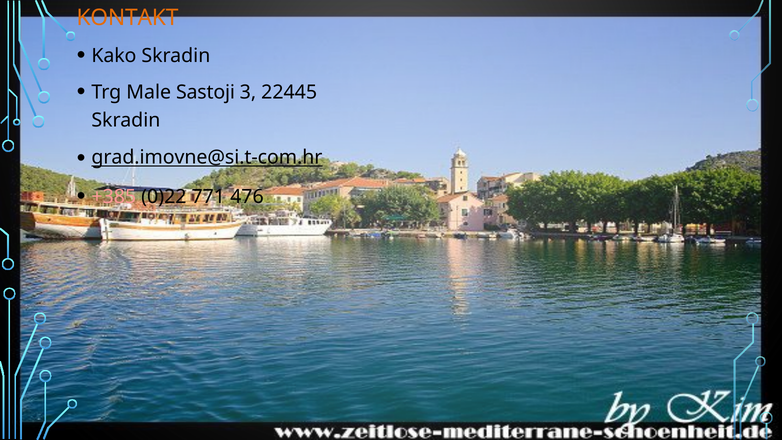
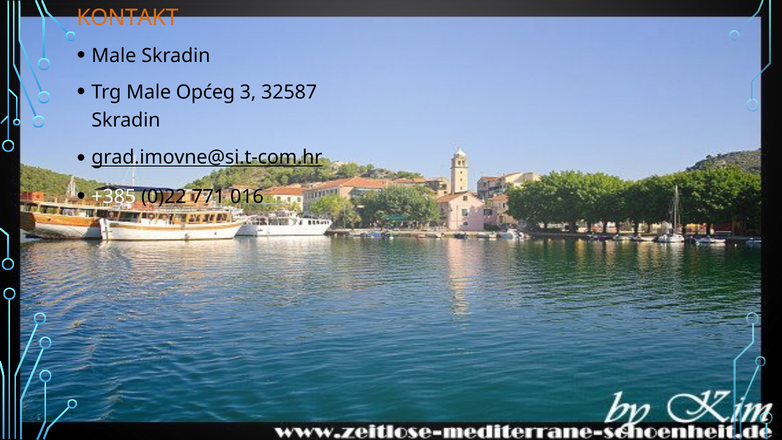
Kako at (114, 56): Kako -> Male
Sastoji: Sastoji -> Općeg
22445: 22445 -> 32587
+385 colour: pink -> white
476: 476 -> 016
